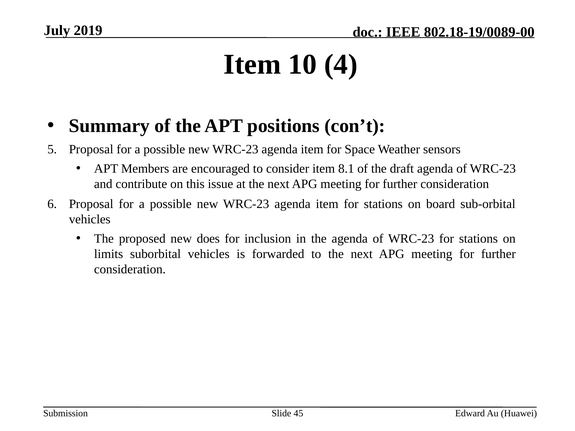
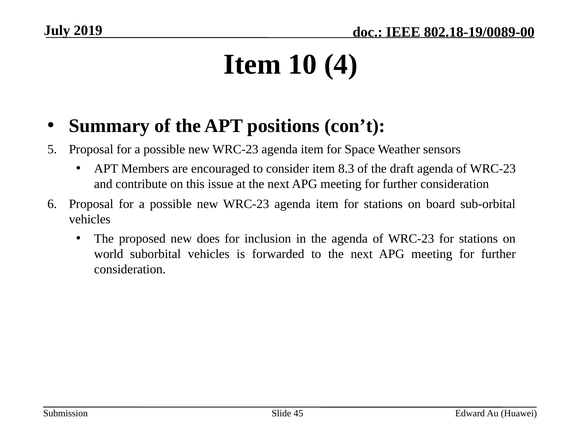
8.1: 8.1 -> 8.3
limits: limits -> world
